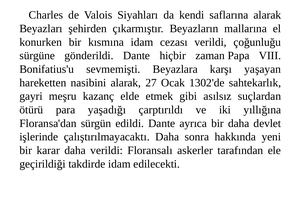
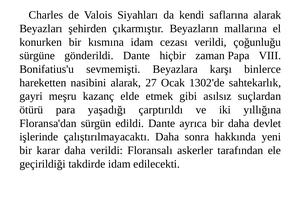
yaşayan: yaşayan -> binlerce
